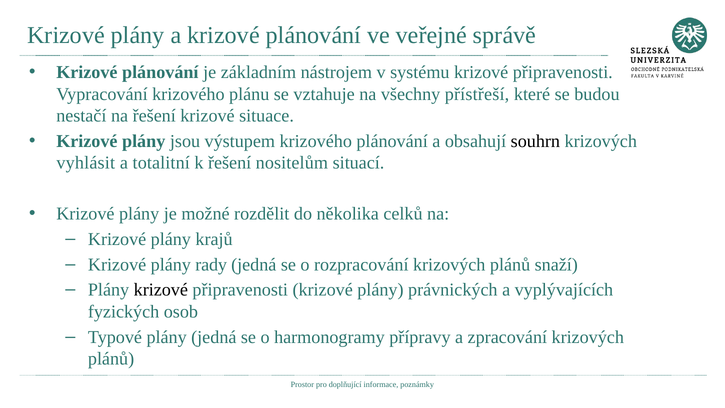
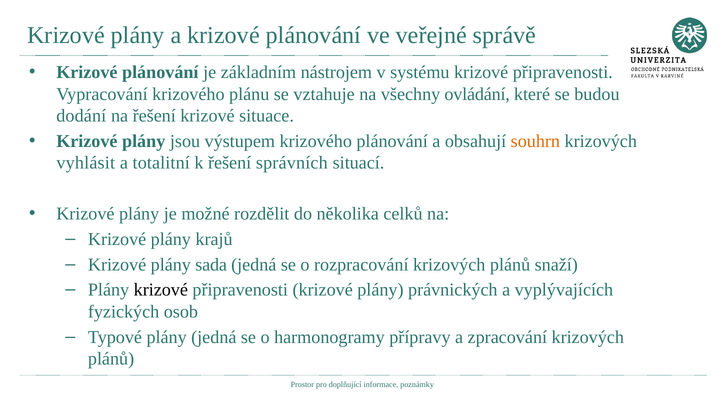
přístřeší: přístřeší -> ovládání
nestačí: nestačí -> dodání
souhrn colour: black -> orange
nositelům: nositelům -> správních
rady: rady -> sada
